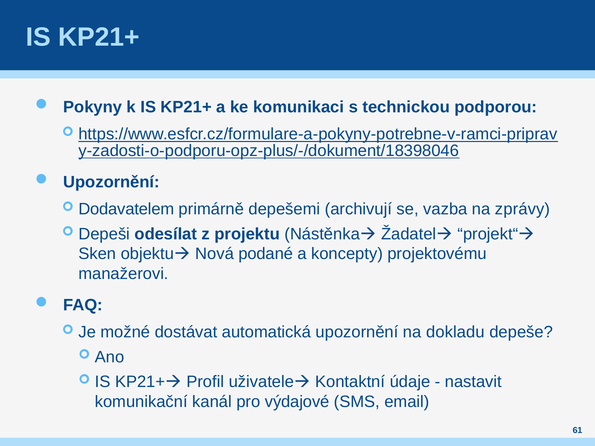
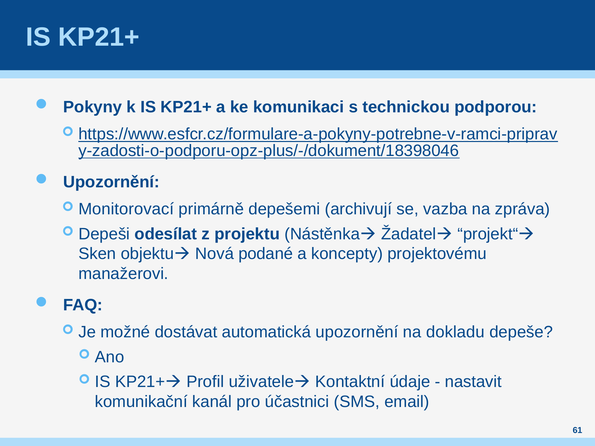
Dodavatelem: Dodavatelem -> Monitorovací
zprávy: zprávy -> zpráva
výdajové: výdajové -> účastnici
